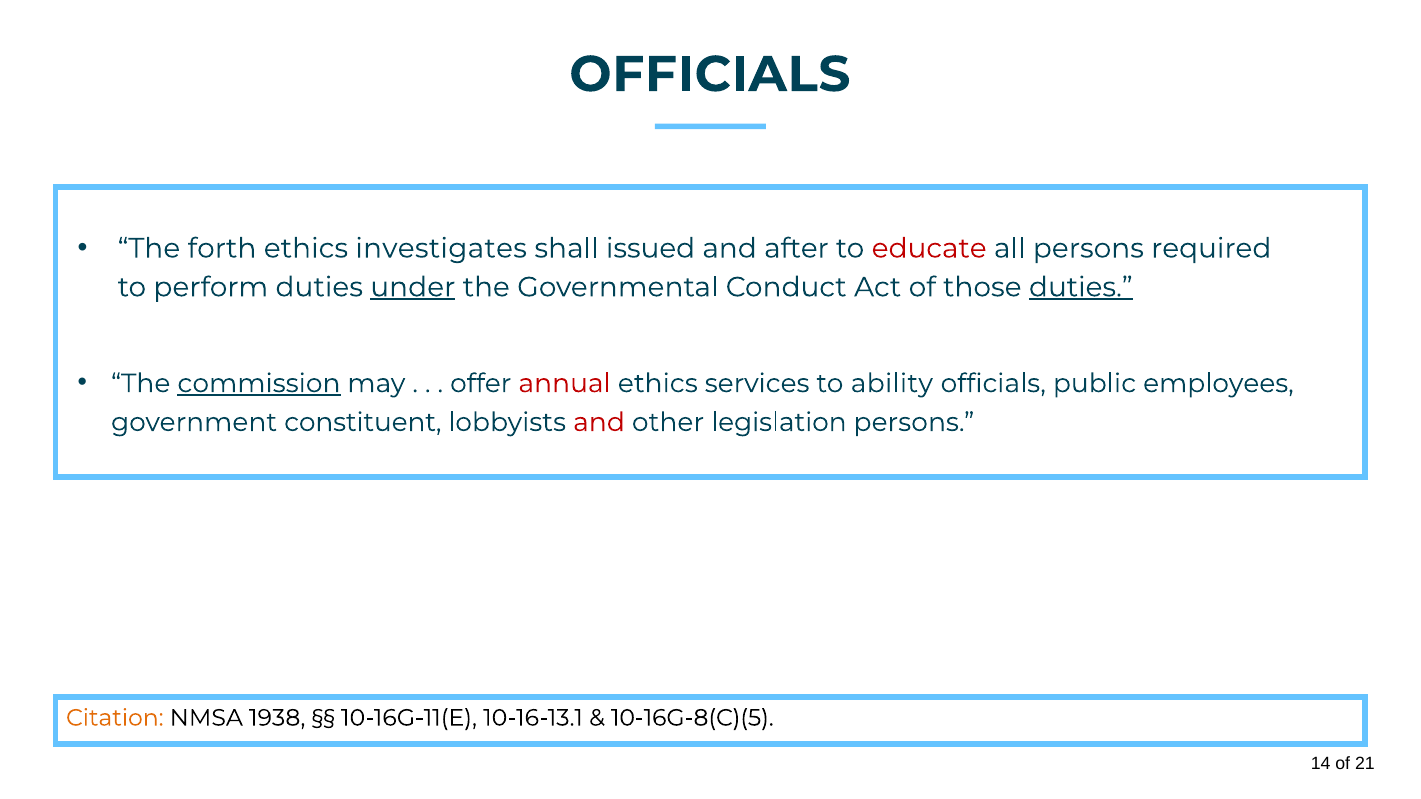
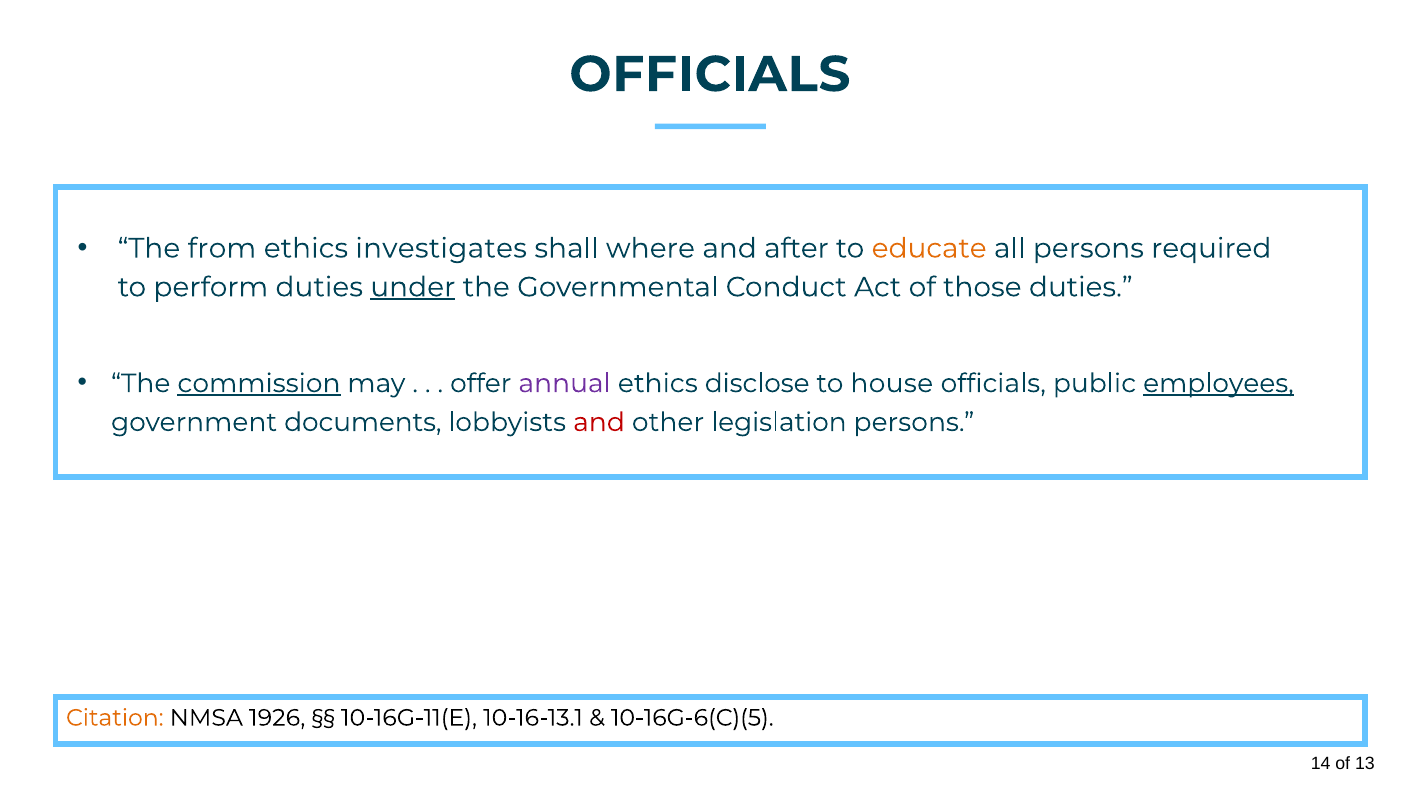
forth: forth -> from
issued: issued -> where
educate colour: red -> orange
duties at (1081, 287) underline: present -> none
annual colour: red -> purple
services: services -> disclose
ability: ability -> house
employees underline: none -> present
constituent: constituent -> documents
1938: 1938 -> 1926
10-16G-8(C)(5: 10-16G-8(C)(5 -> 10-16G-6(C)(5
21: 21 -> 13
